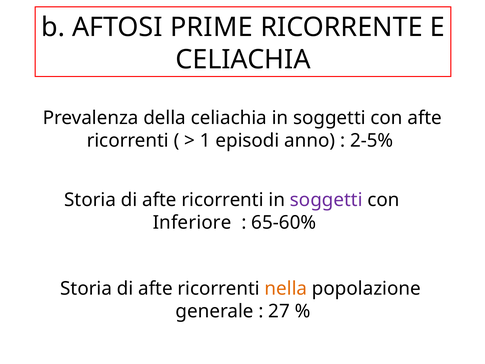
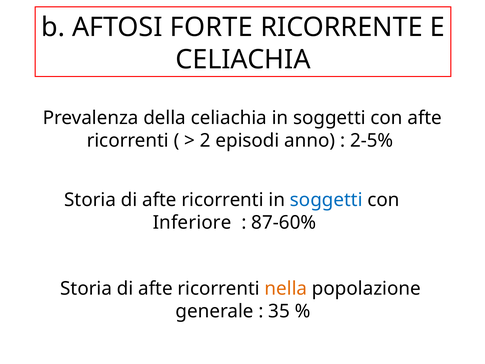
PRIME: PRIME -> FORTE
1: 1 -> 2
soggetti at (326, 200) colour: purple -> blue
65-60%: 65-60% -> 87-60%
27: 27 -> 35
